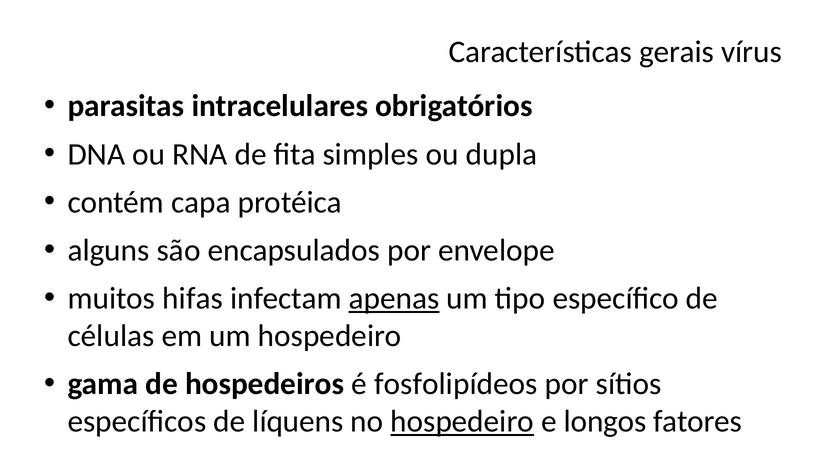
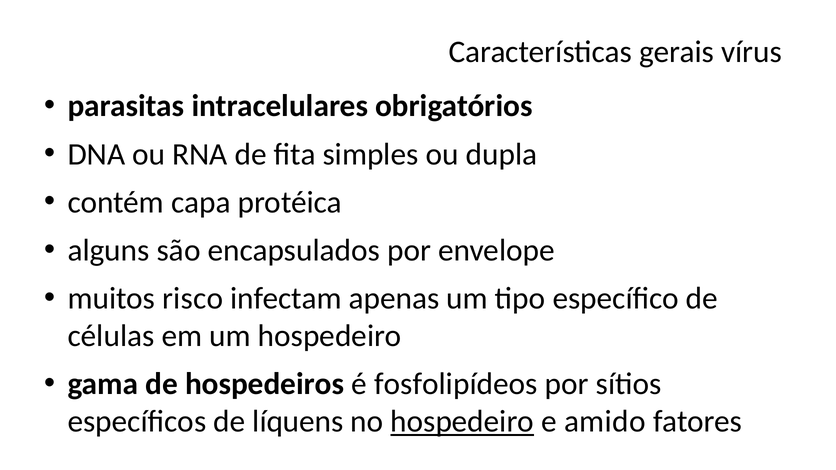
hifas: hifas -> risco
apenas underline: present -> none
longos: longos -> amido
